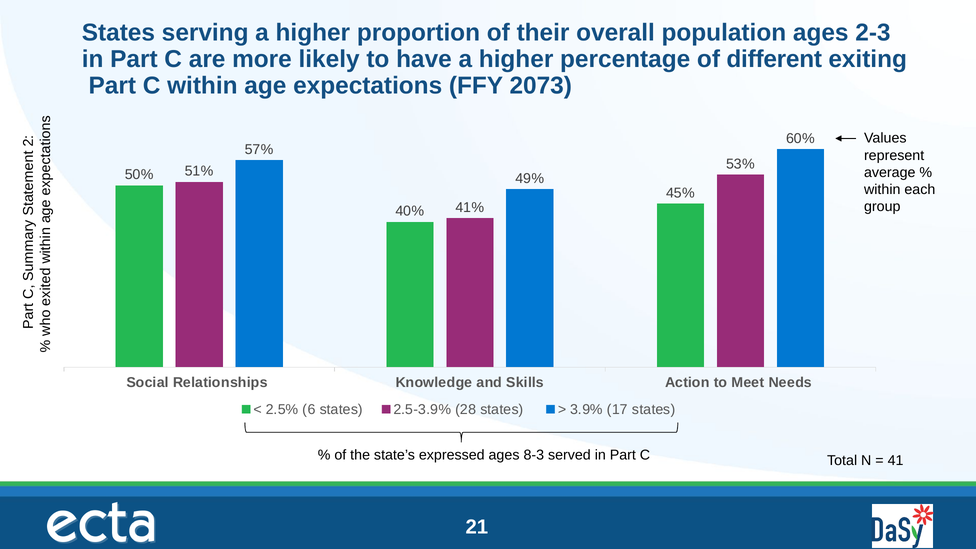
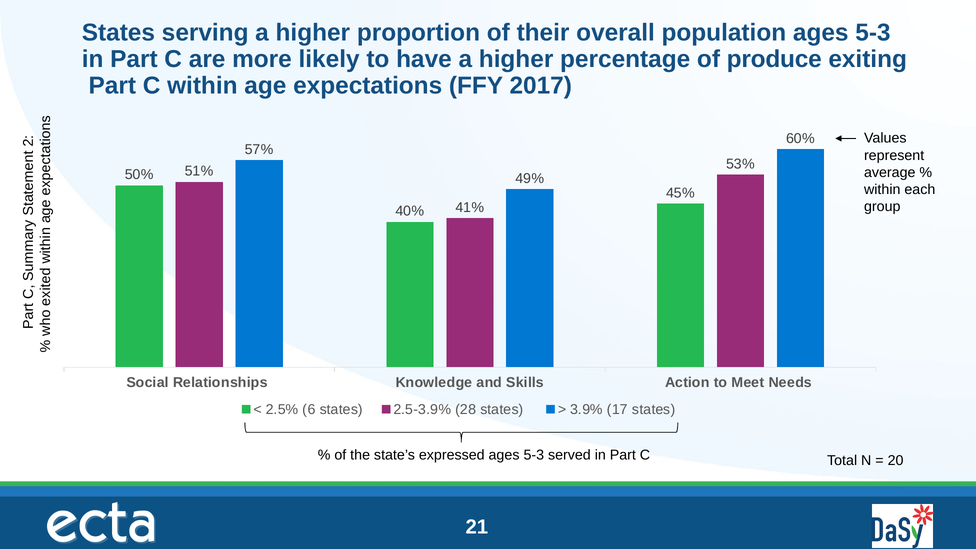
population ages 2-3: 2-3 -> 5-3
different: different -> produce
2073: 2073 -> 2017
8-3 at (534, 455): 8-3 -> 5-3
41: 41 -> 20
